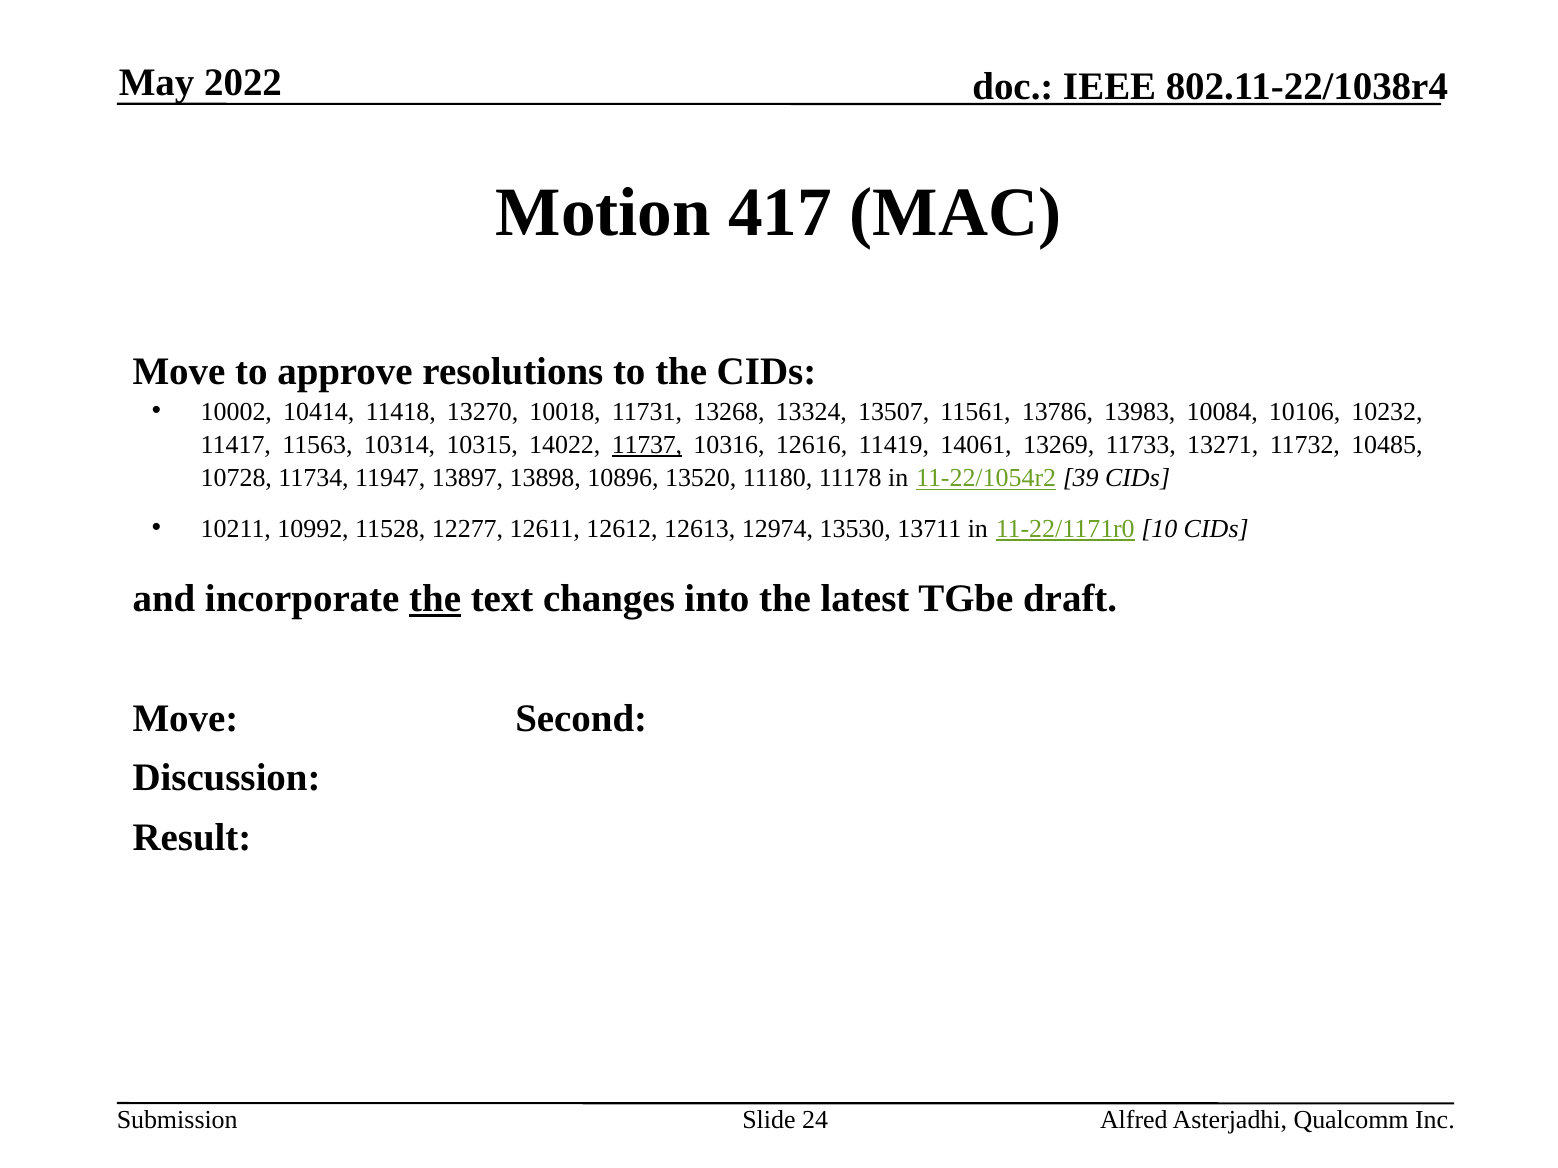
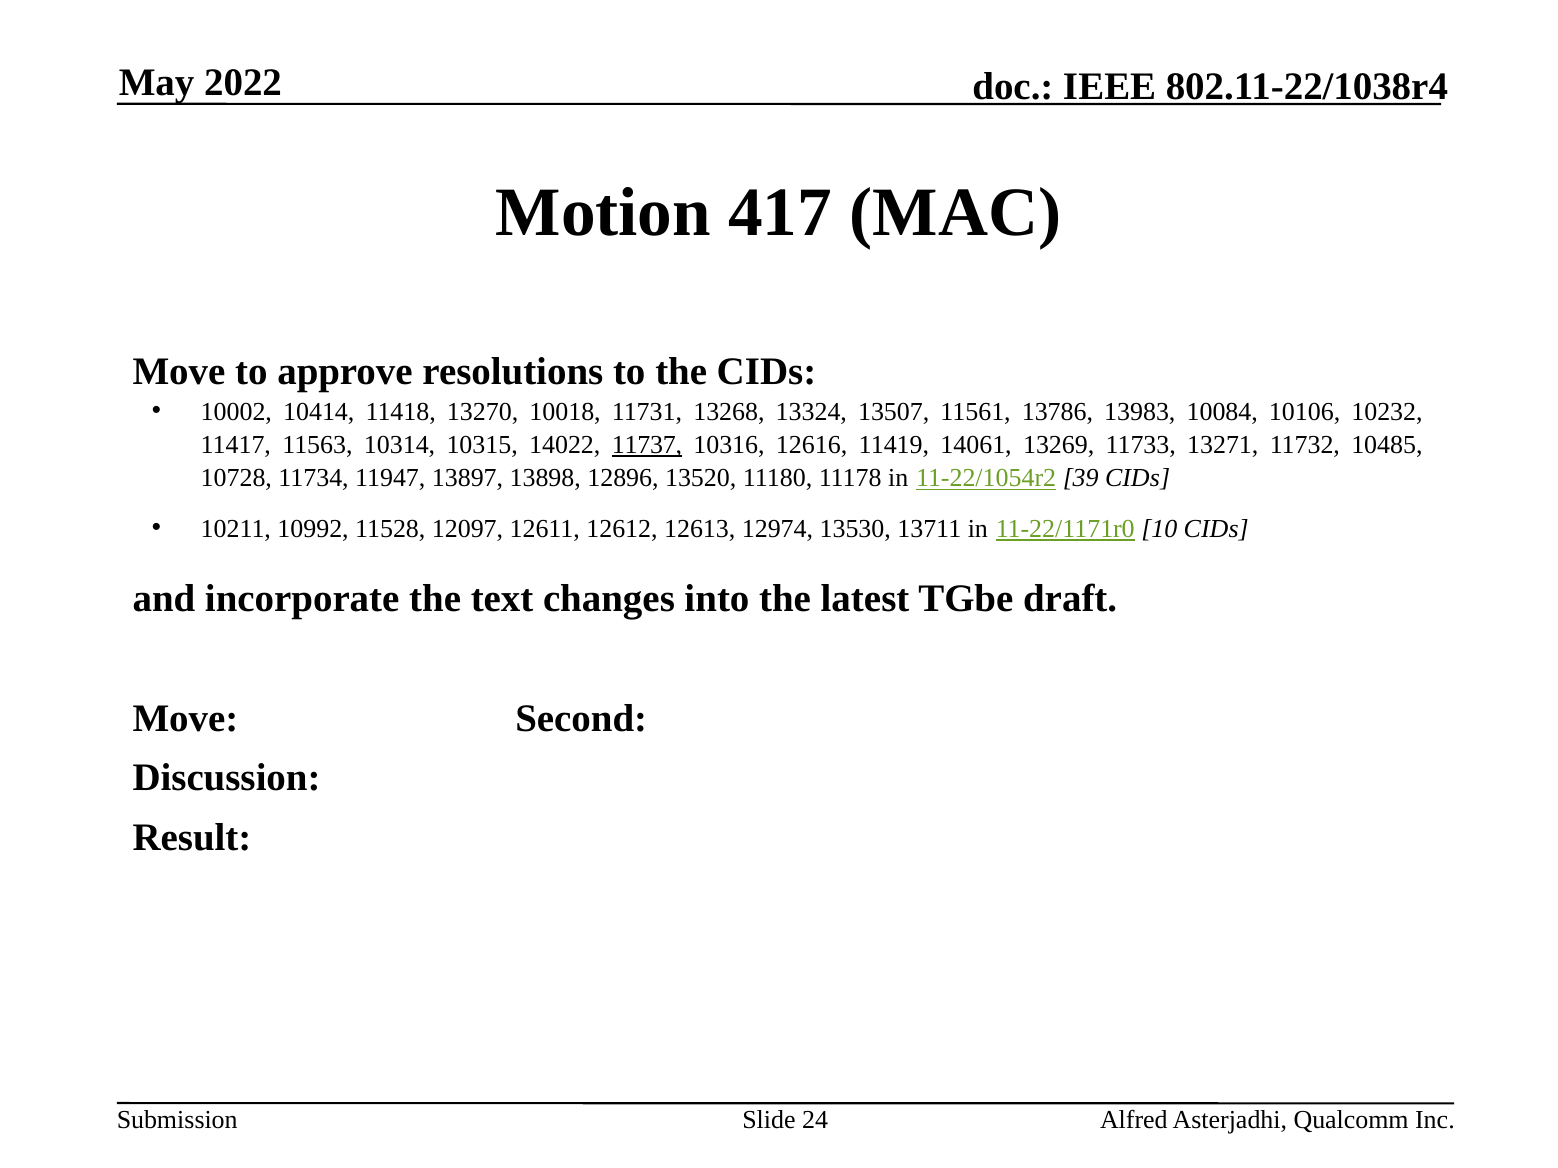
10896: 10896 -> 12896
12277: 12277 -> 12097
the at (435, 599) underline: present -> none
